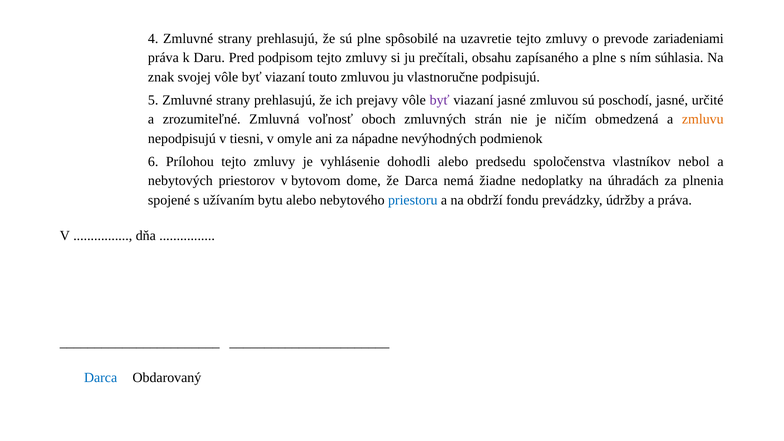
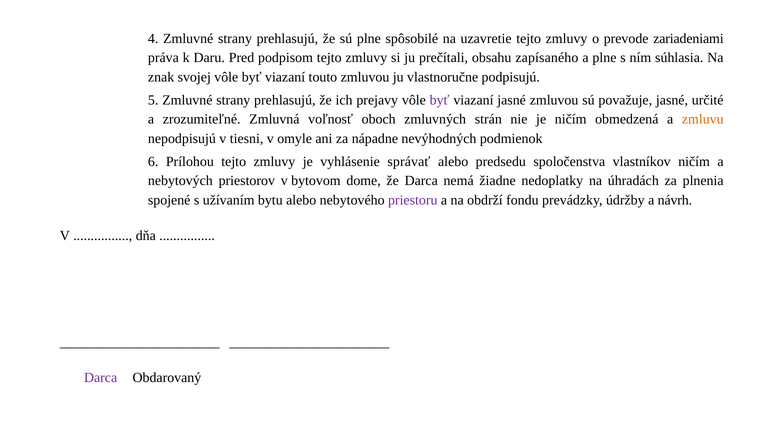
poschodí: poschodí -> považuje
dohodli: dohodli -> správať
vlastníkov nebol: nebol -> ničím
priestoru colour: blue -> purple
a práva: práva -> návrh
Darca at (101, 377) colour: blue -> purple
